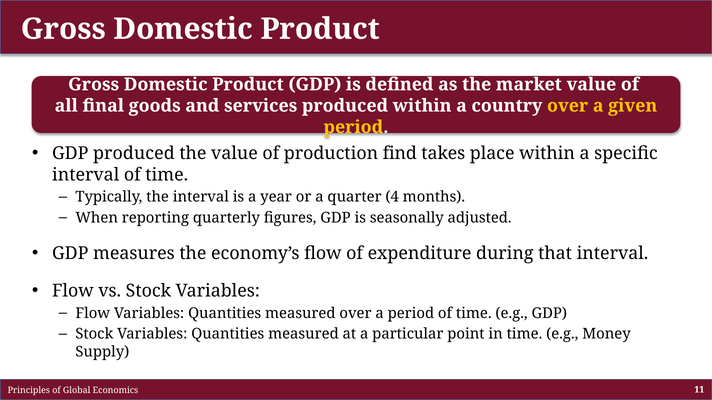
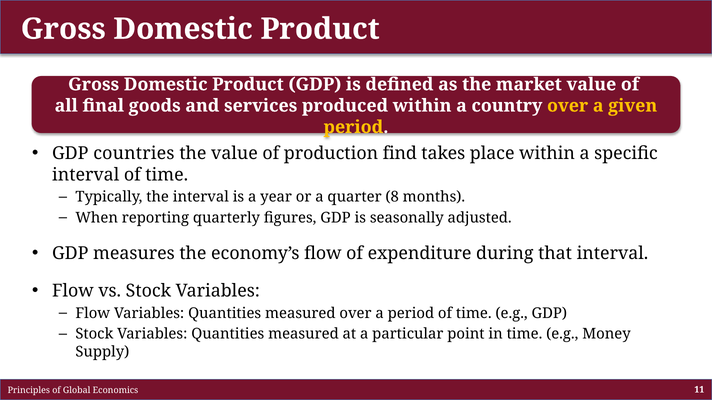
GDP produced: produced -> countries
4: 4 -> 8
